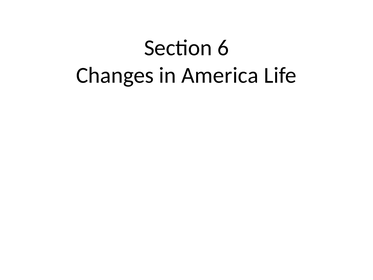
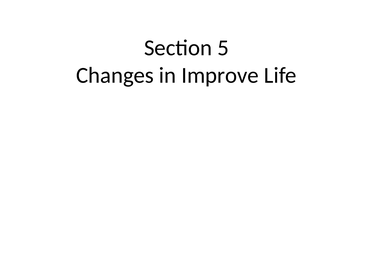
6: 6 -> 5
America: America -> Improve
